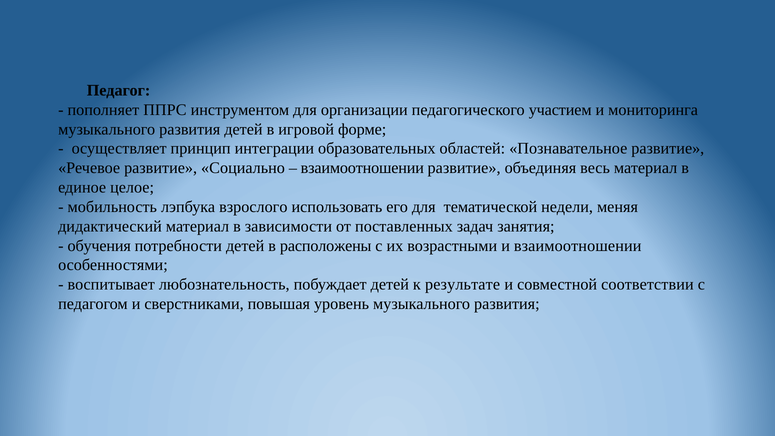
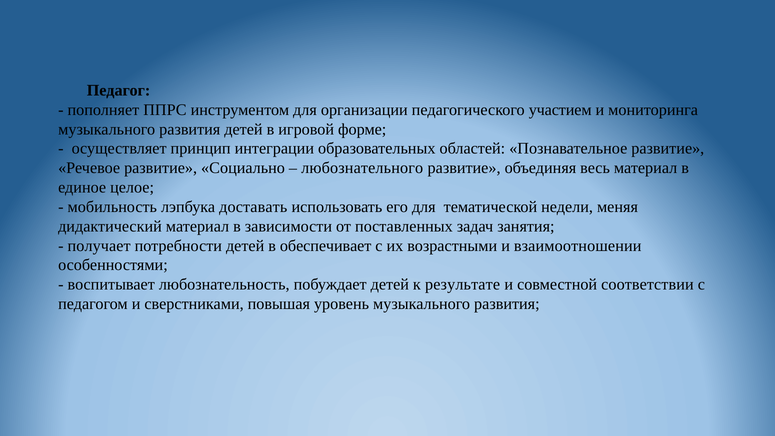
взаимоотношении at (362, 168): взаимоотношении -> любознательного
взрослого: взрослого -> доставать
обучения: обучения -> получает
расположены: расположены -> обеспечивает
